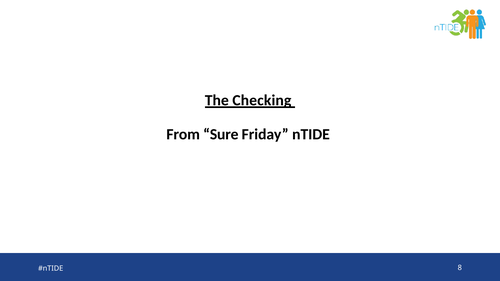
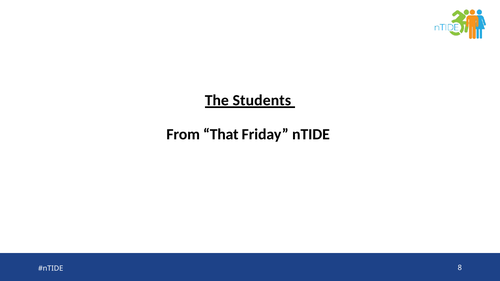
Checking: Checking -> Students
Sure: Sure -> That
